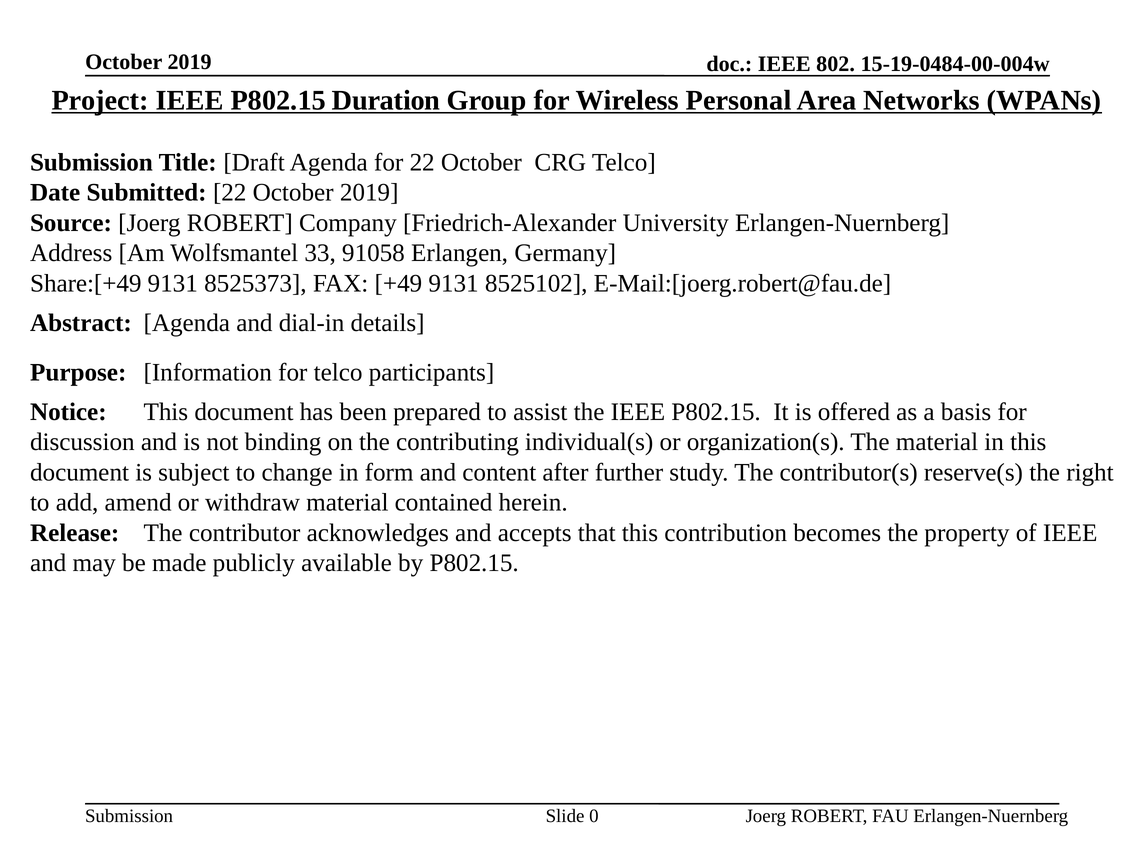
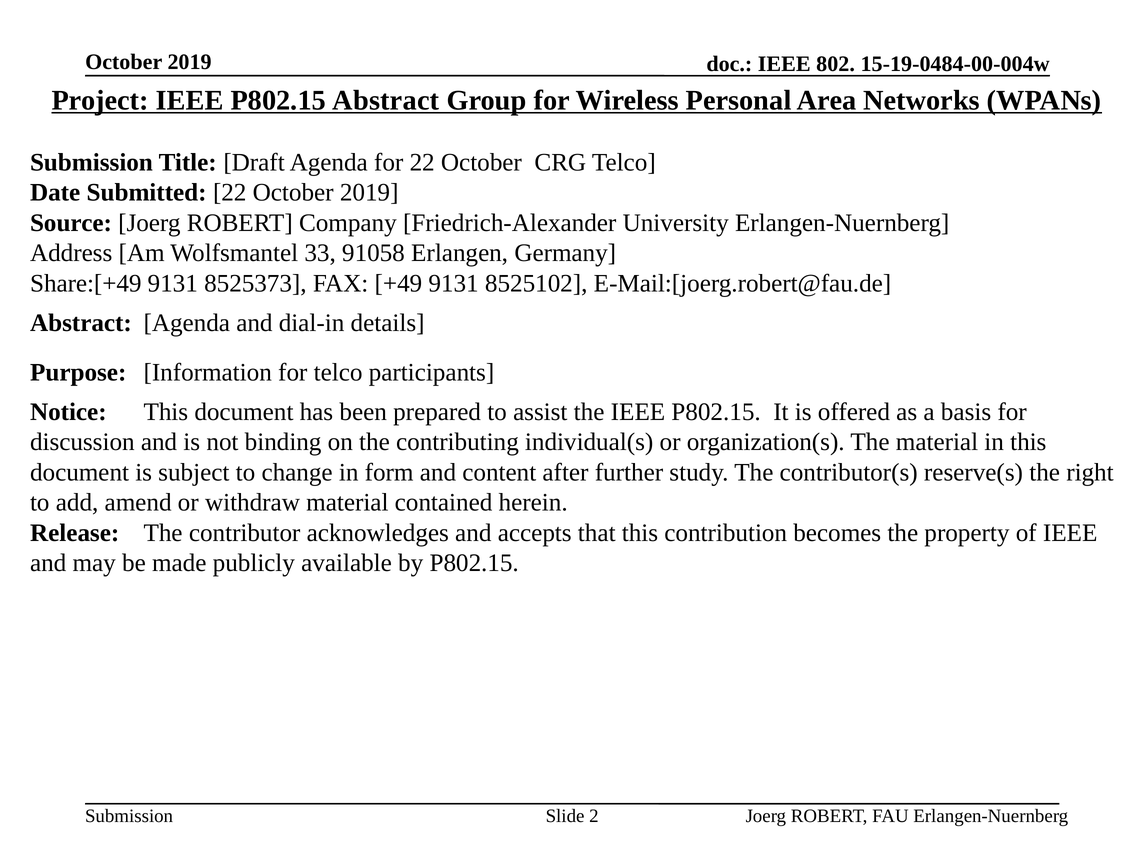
P802.15 Duration: Duration -> Abstract
0: 0 -> 2
